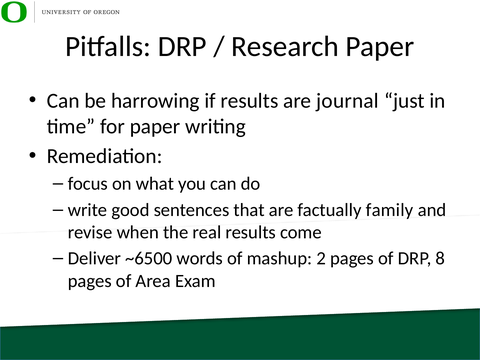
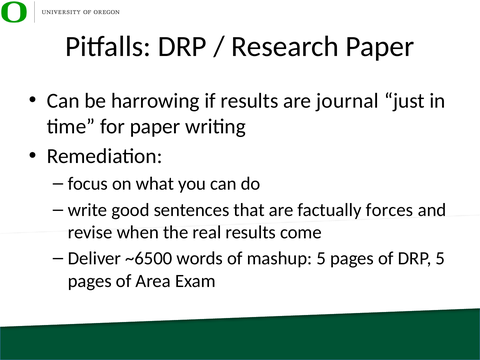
family: family -> forces
mashup 2: 2 -> 5
DRP 8: 8 -> 5
